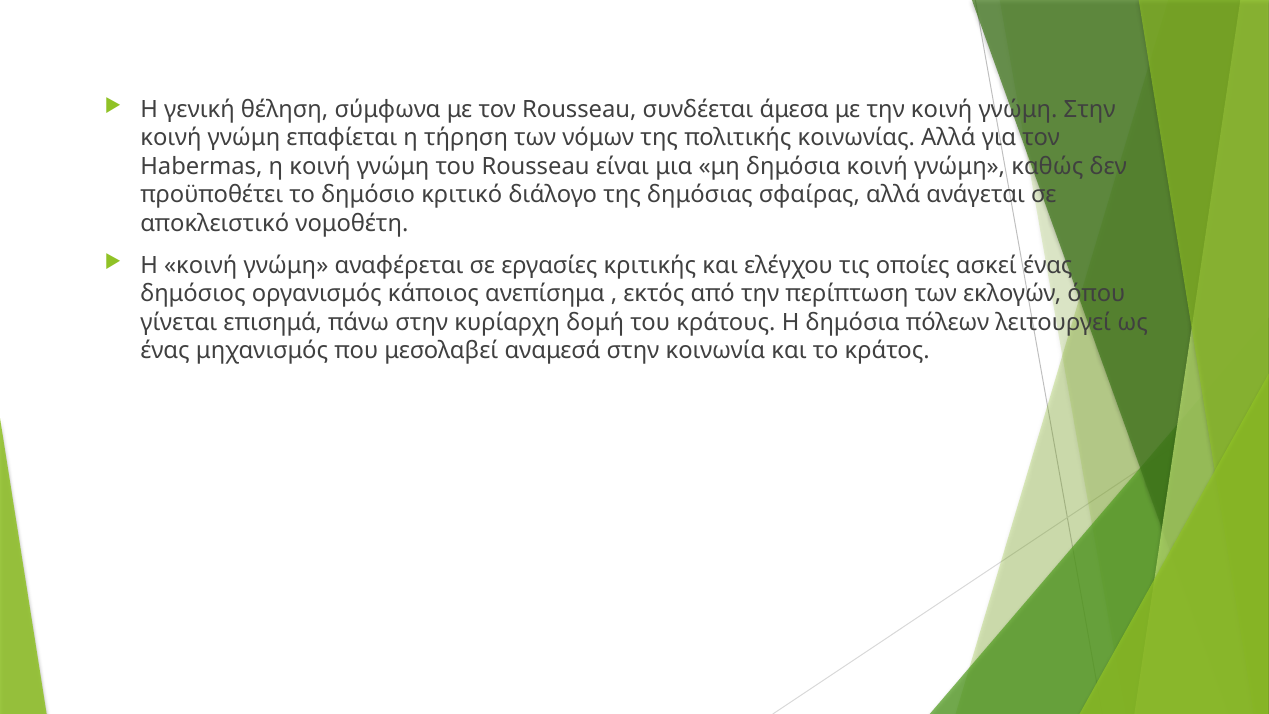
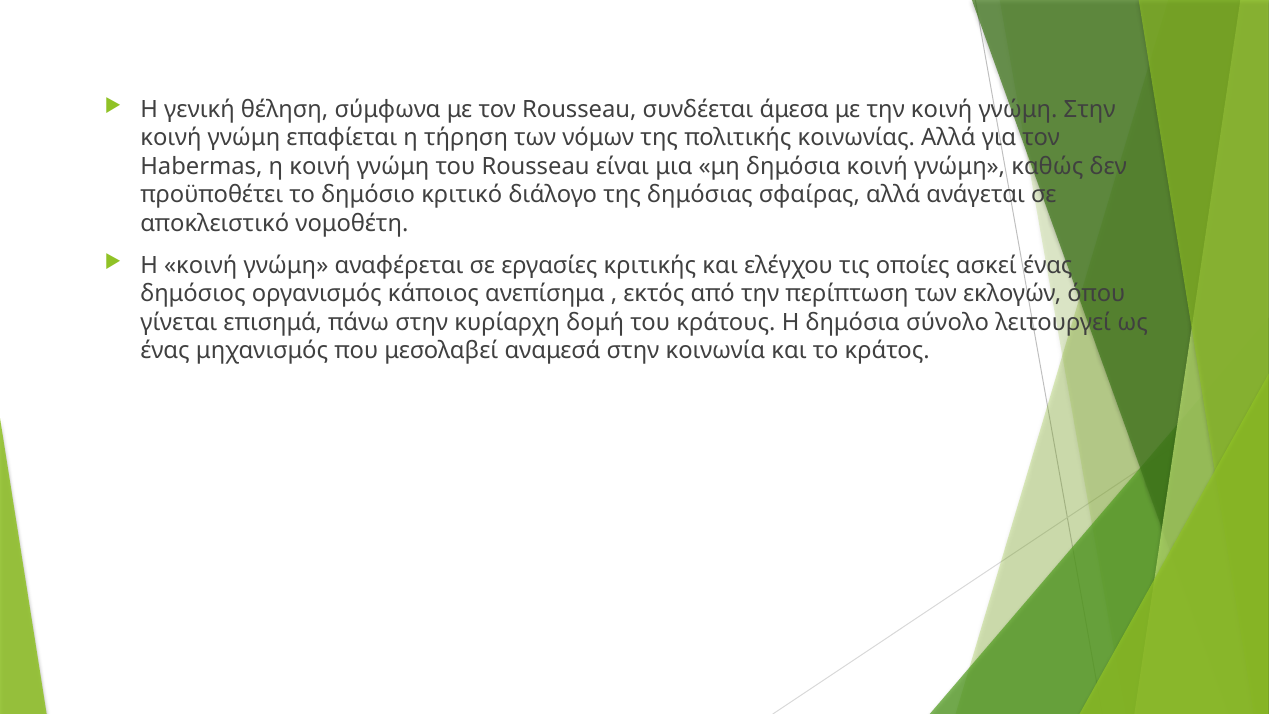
πόλεων: πόλεων -> σύνολο
